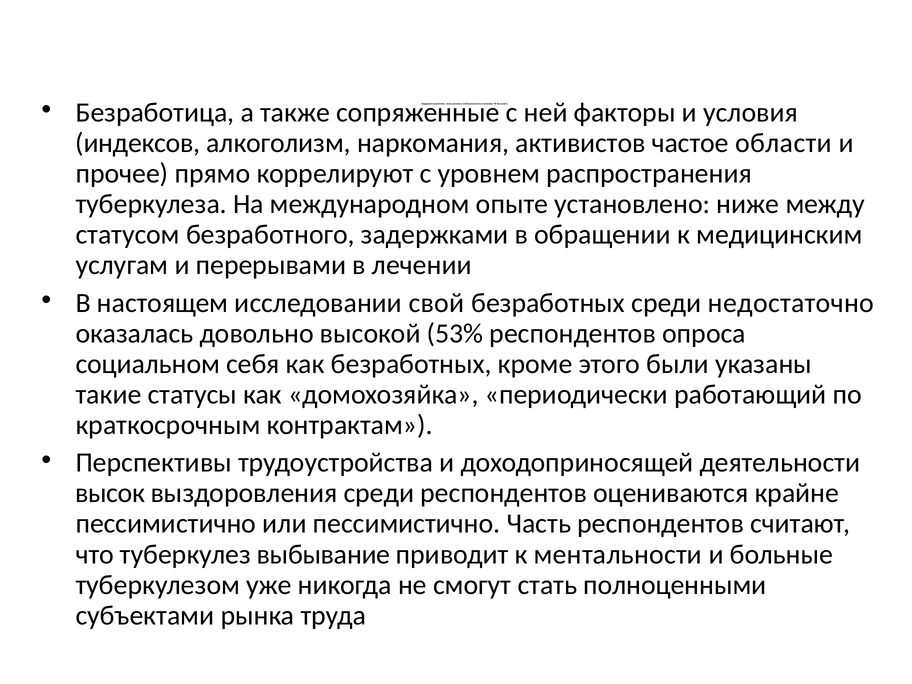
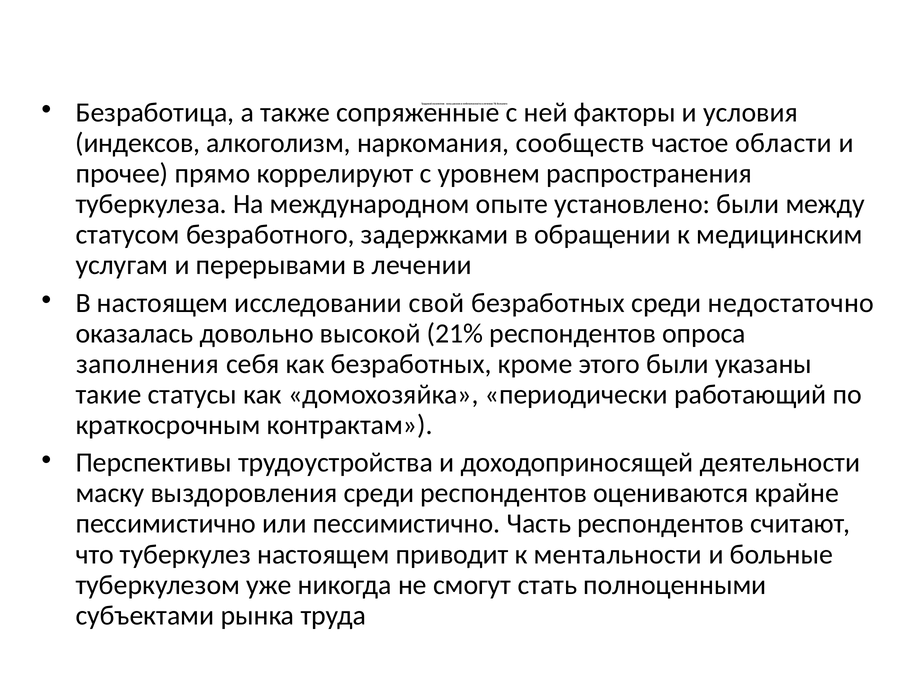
активистов: активистов -> сообществ
установлено ниже: ниже -> были
53%: 53% -> 21%
социальном: социальном -> заполнения
высок: высок -> маску
туберкулез выбывание: выбывание -> настоящем
